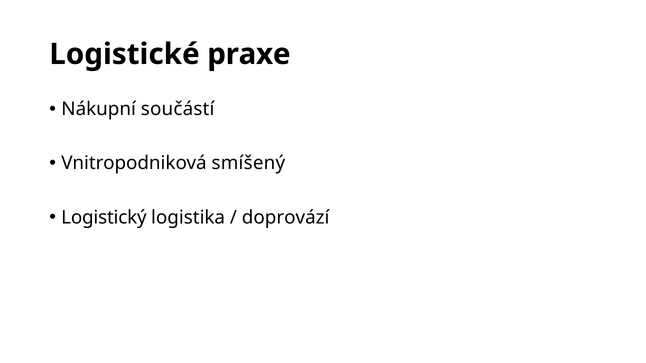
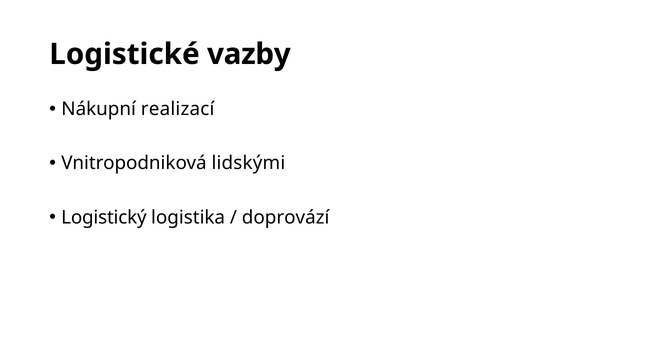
praxe: praxe -> vazby
součástí: součástí -> realizací
smíšený: smíšený -> lidskými
